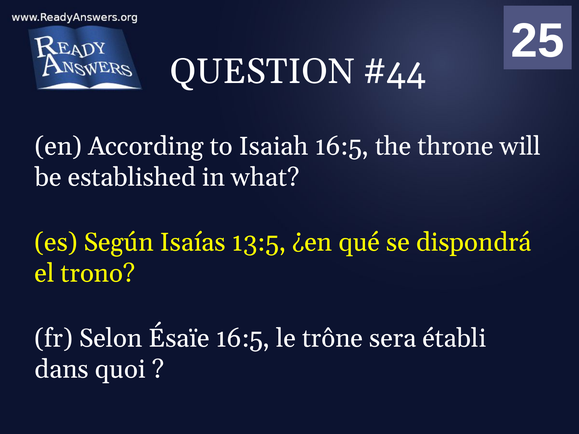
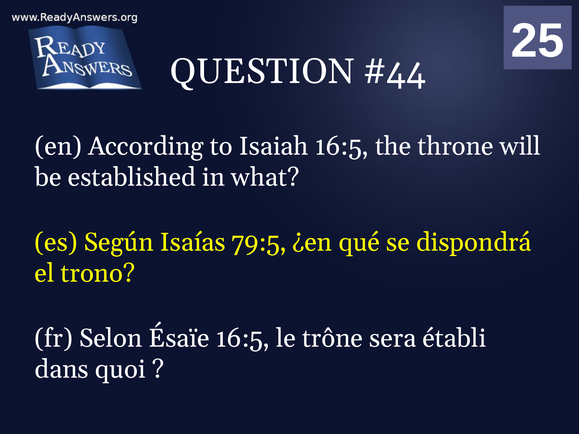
13:5: 13:5 -> 79:5
